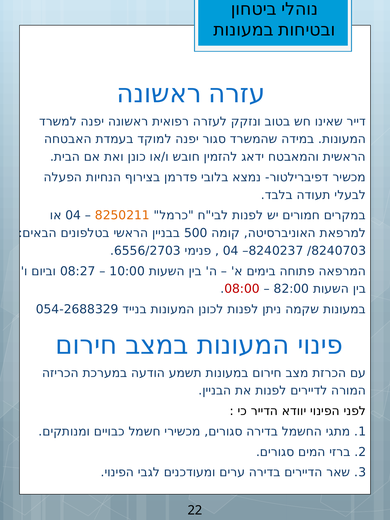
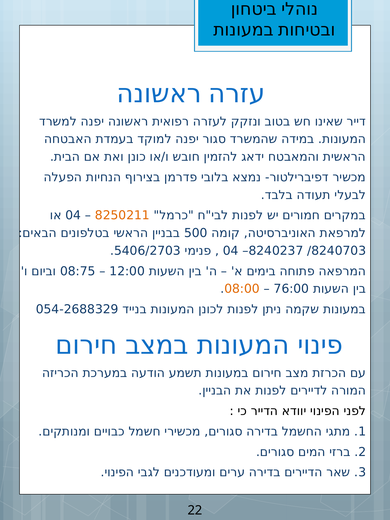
6556/2703: 6556/2703 -> 5406/2703
08:27: 08:27 -> 08:75
10:00: 10:00 -> 12:00
08:00 colour: red -> orange
82:00: 82:00 -> 76:00
